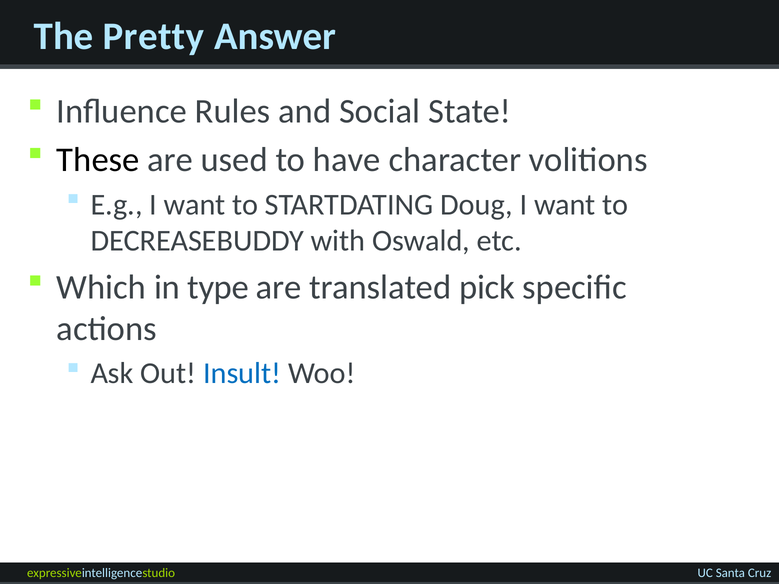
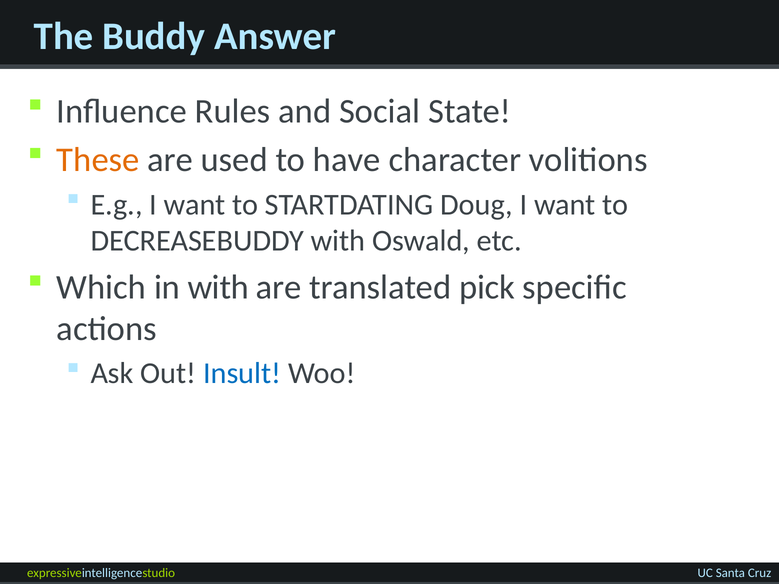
Pretty: Pretty -> Buddy
These colour: black -> orange
in type: type -> with
